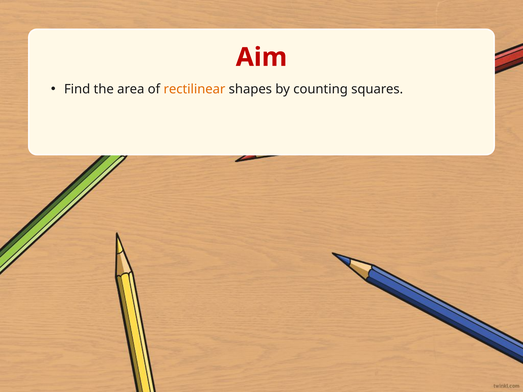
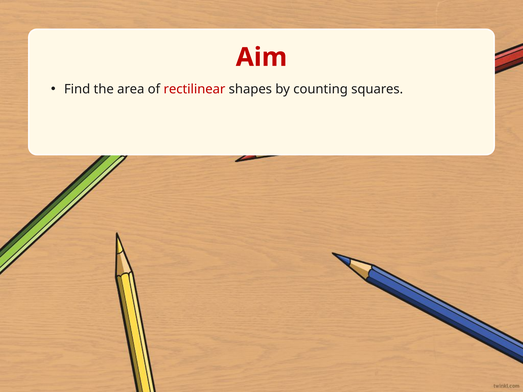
rectilinear colour: orange -> red
